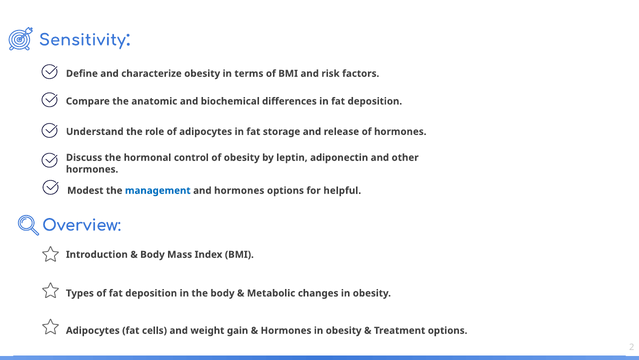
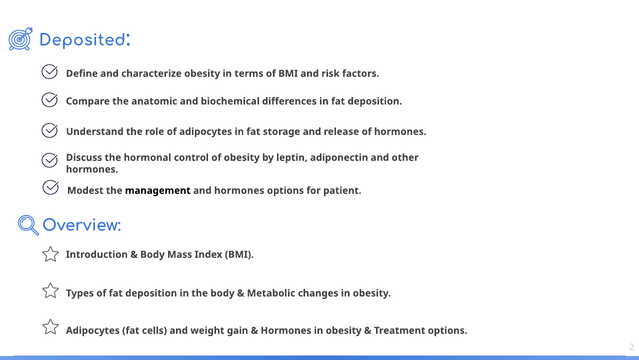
Sensitivity: Sensitivity -> Deposited
management colour: blue -> black
helpful: helpful -> patient
